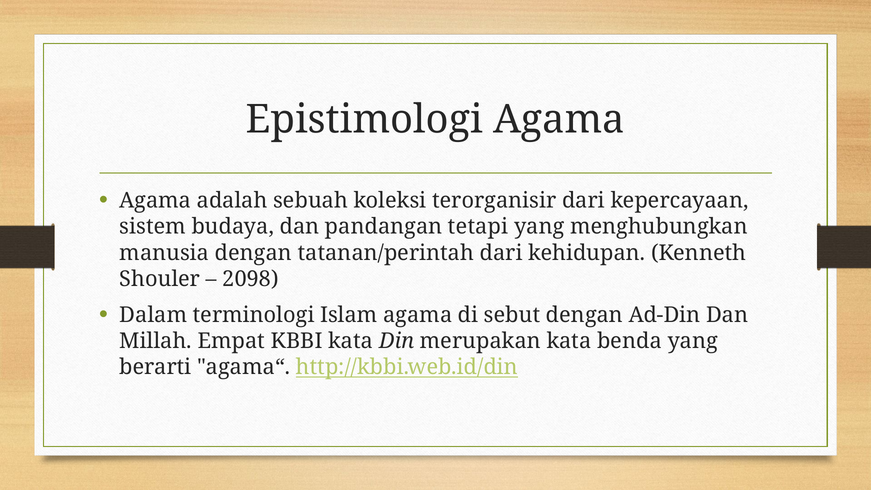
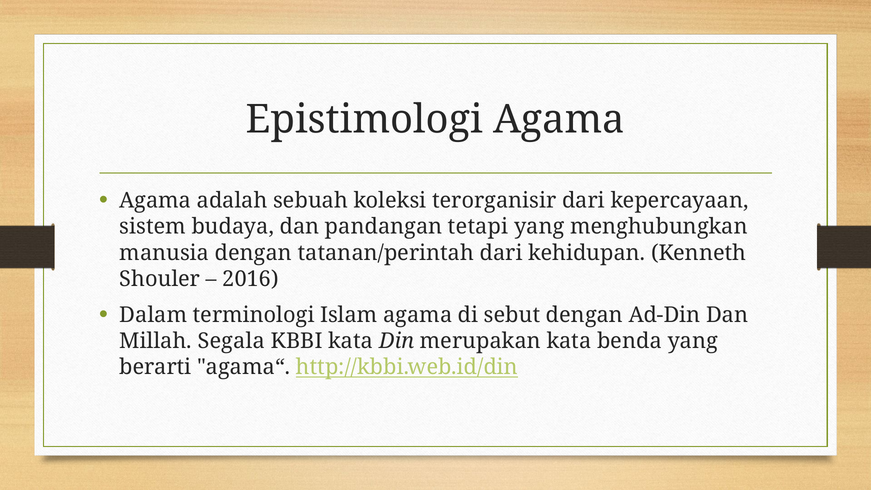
2098: 2098 -> 2016
Empat: Empat -> Segala
